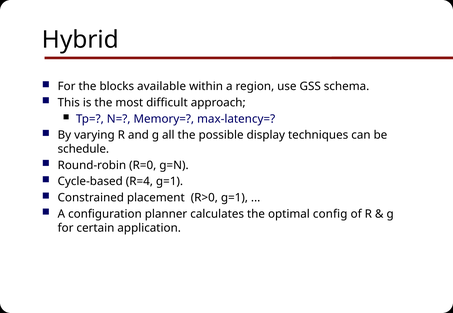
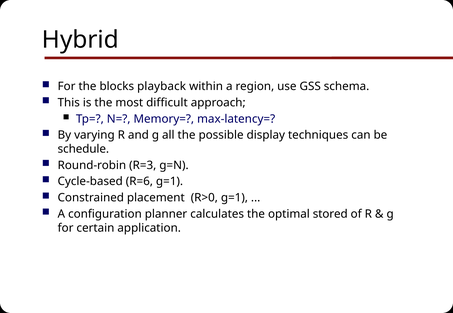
available: available -> playback
R=0: R=0 -> R=3
R=4: R=4 -> R=6
config: config -> stored
